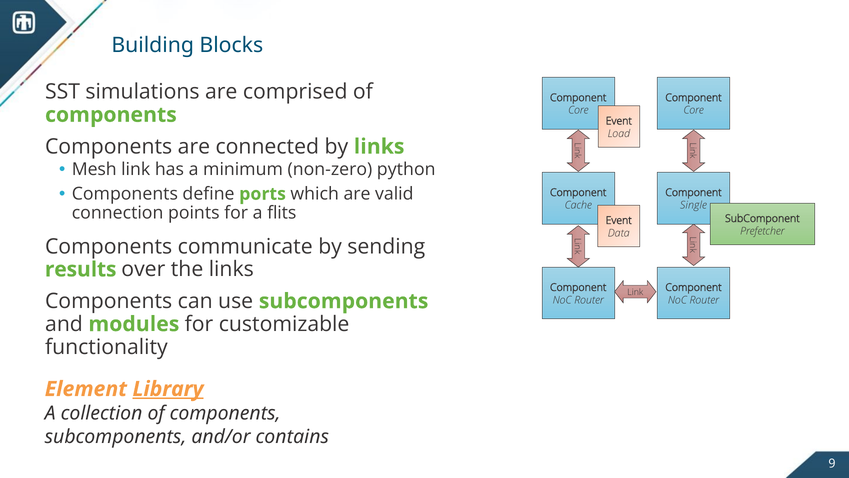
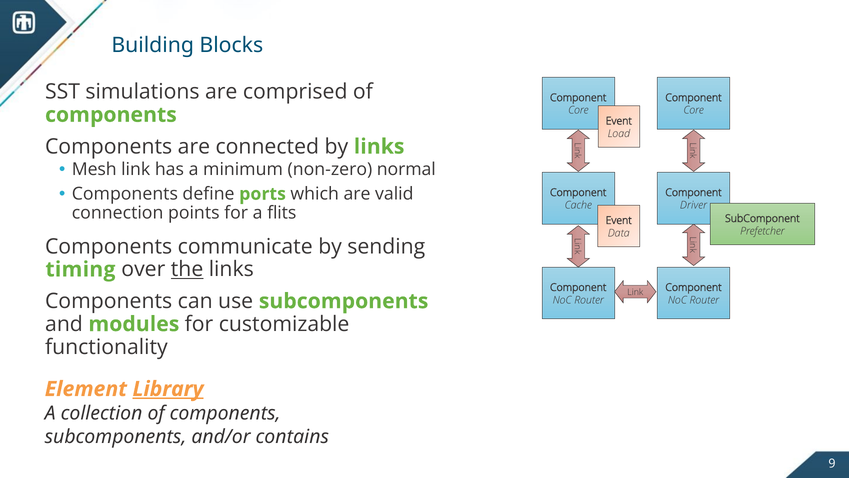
python: python -> normal
Single: Single -> Driver
results: results -> timing
the underline: none -> present
